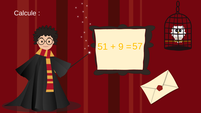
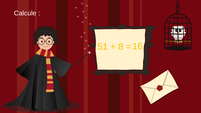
9: 9 -> 8
57: 57 -> 16
